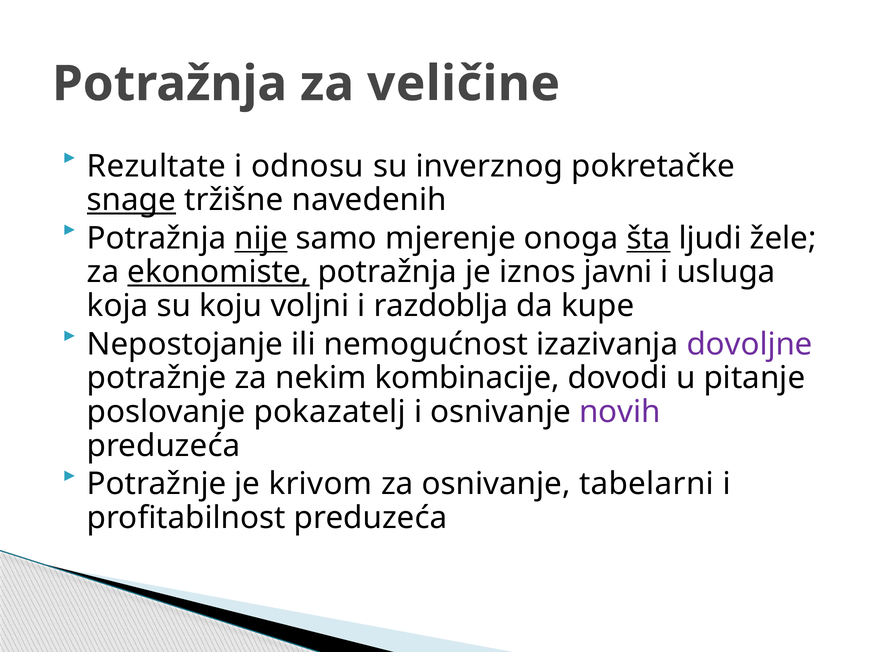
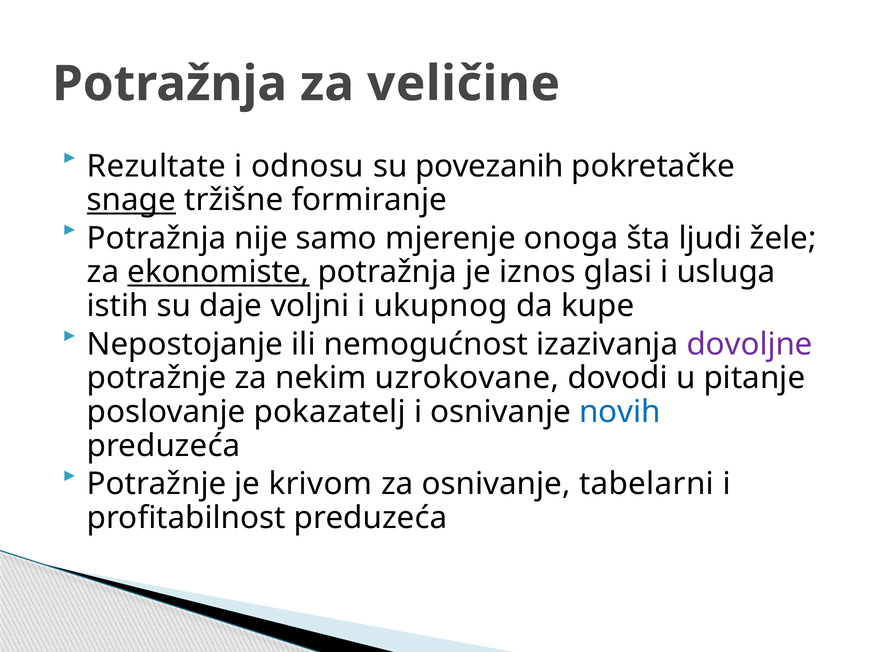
inverznog: inverznog -> povezanih
navedenih: navedenih -> formiranje
nije underline: present -> none
šta underline: present -> none
javni: javni -> glasi
koja: koja -> istih
koju: koju -> daje
razdoblja: razdoblja -> ukupnog
kombinacije: kombinacije -> uzrokovane
novih colour: purple -> blue
